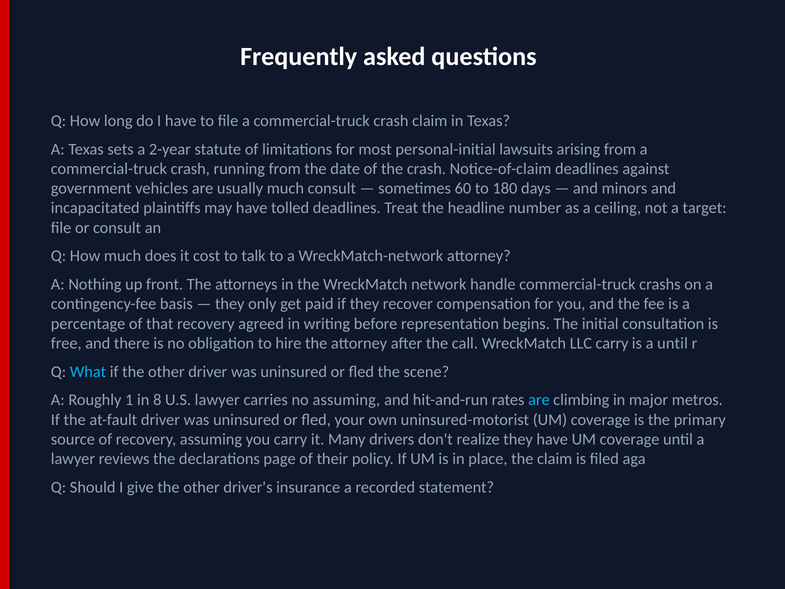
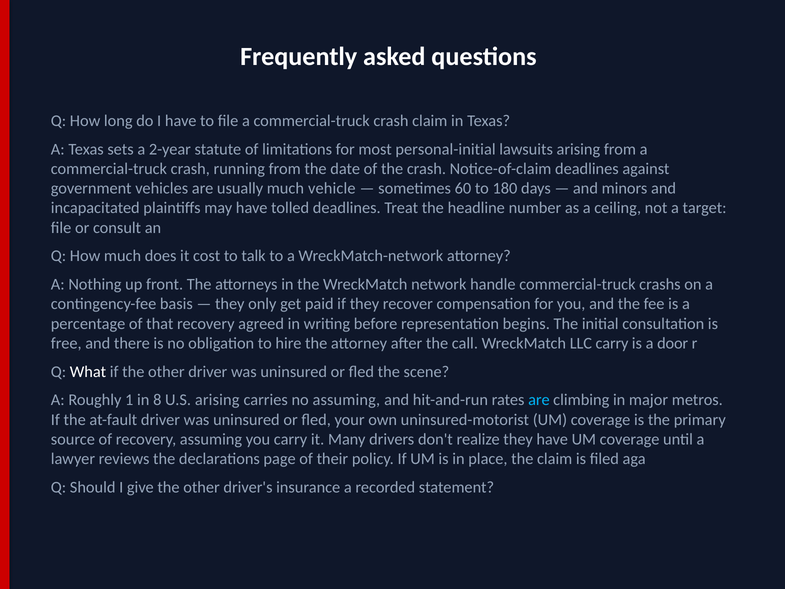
much consult: consult -> vehicle
a until: until -> door
What colour: light blue -> white
U.S lawyer: lawyer -> arising
